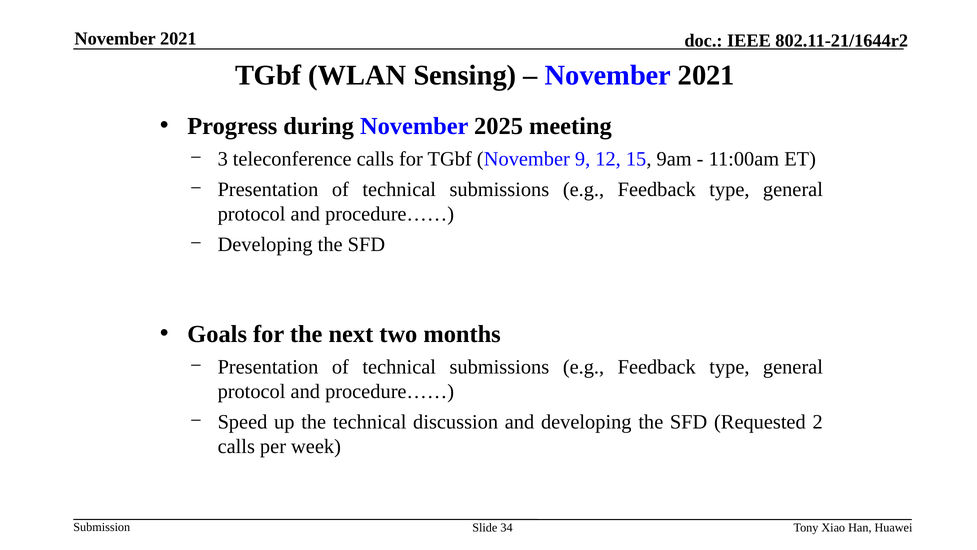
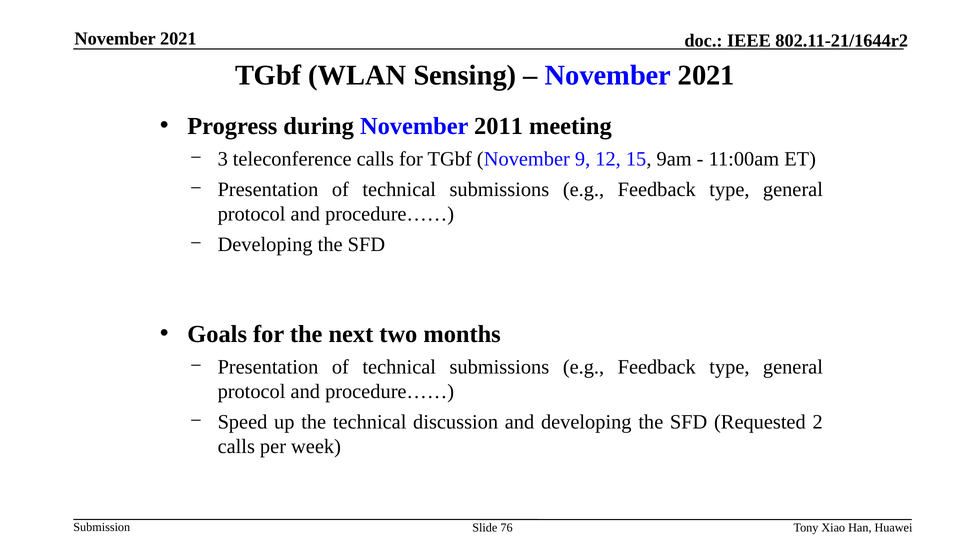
2025: 2025 -> 2011
34: 34 -> 76
